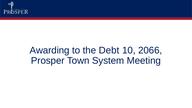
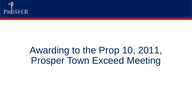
Debt: Debt -> Prop
2066: 2066 -> 2011
System: System -> Exceed
